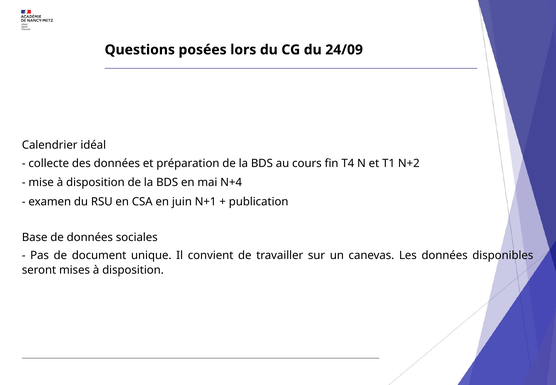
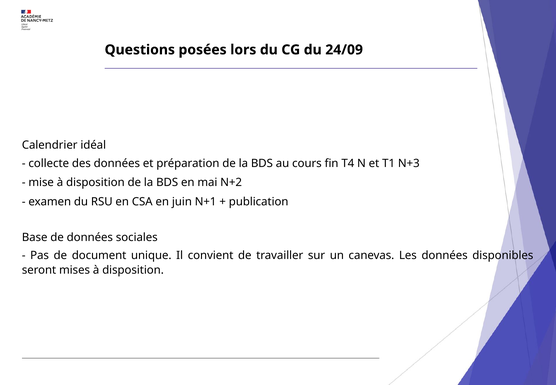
N+2: N+2 -> N+3
N+4: N+4 -> N+2
